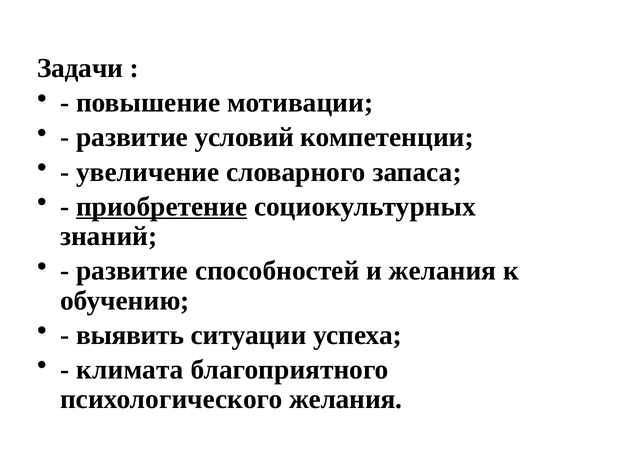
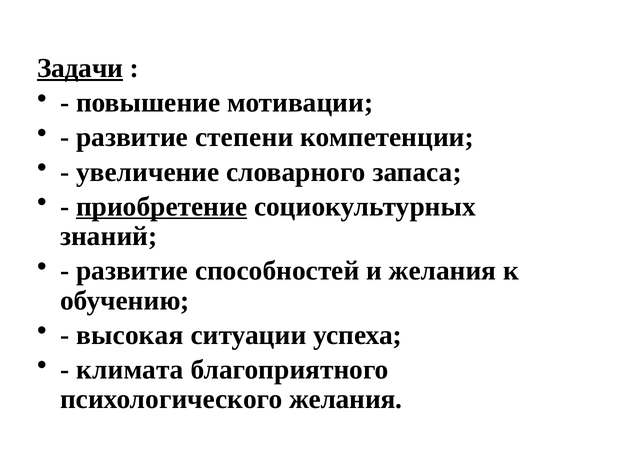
Задачи underline: none -> present
условий: условий -> степени
выявить: выявить -> высокая
